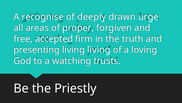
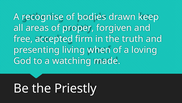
deeply: deeply -> bodies
urge: urge -> keep
living living: living -> when
trusts: trusts -> made
